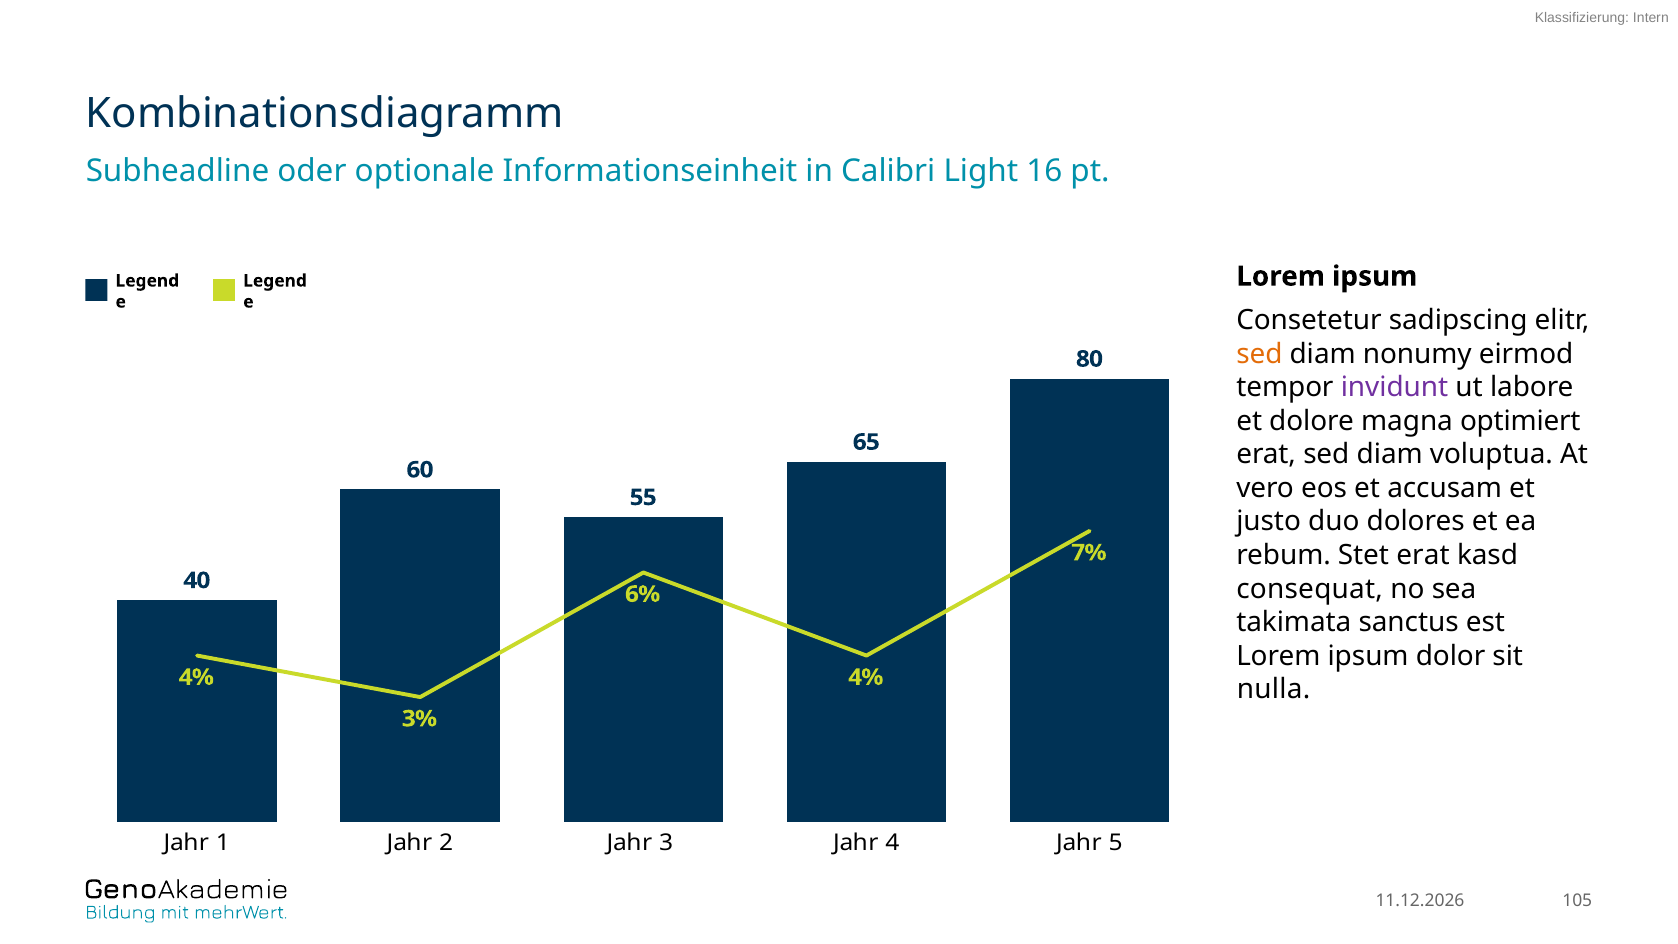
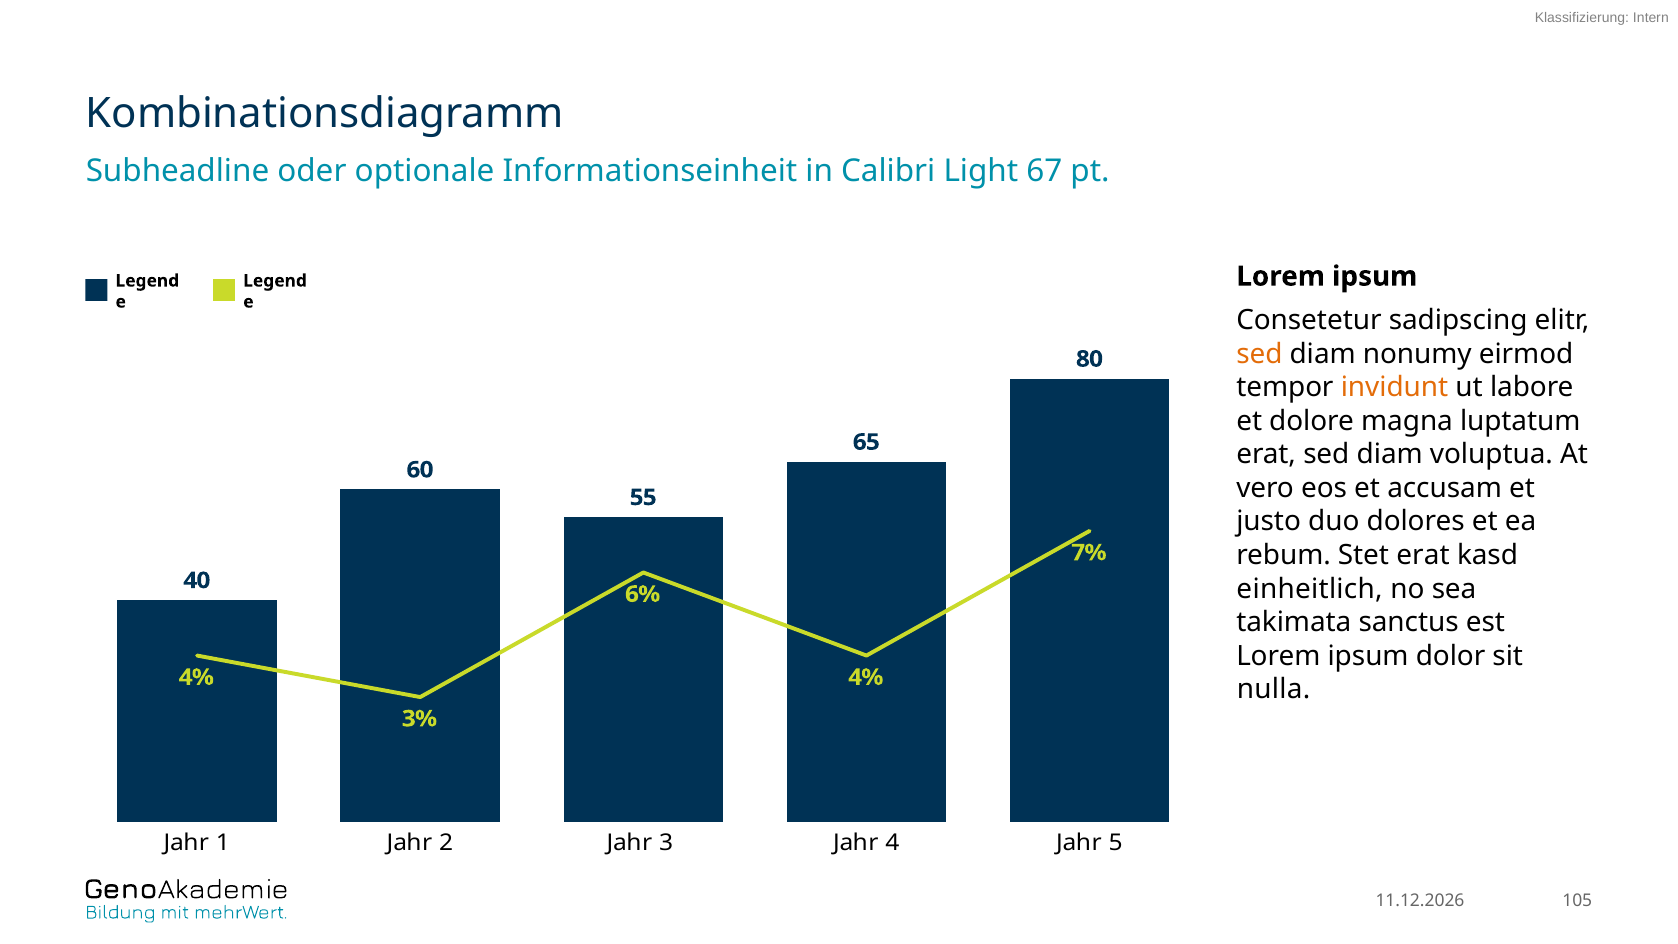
16: 16 -> 67
invidunt colour: purple -> orange
optimiert: optimiert -> luptatum
consequat: consequat -> einheitlich
